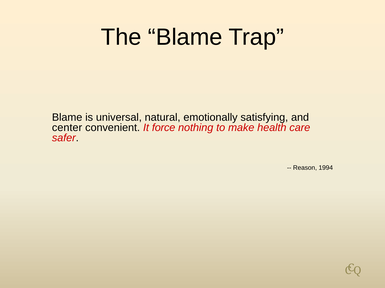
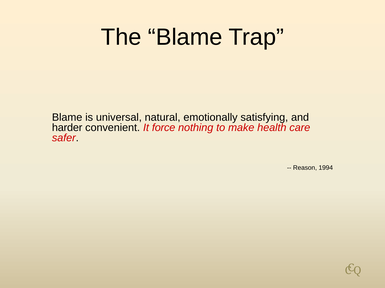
center: center -> harder
